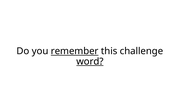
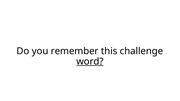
remember underline: present -> none
